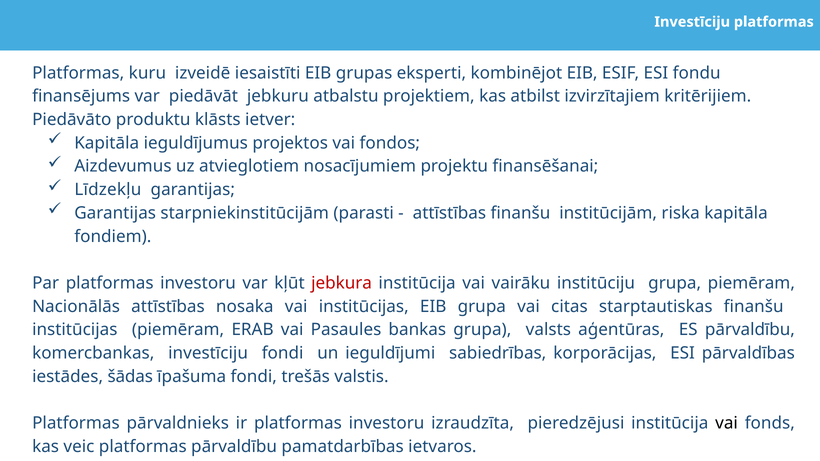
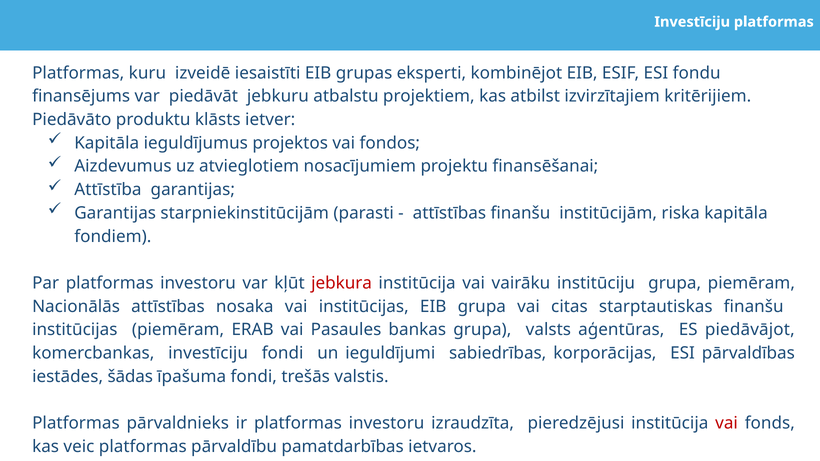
Līdzekļu: Līdzekļu -> Attīstība
ES pārvaldību: pārvaldību -> piedāvājot
vai at (727, 423) colour: black -> red
